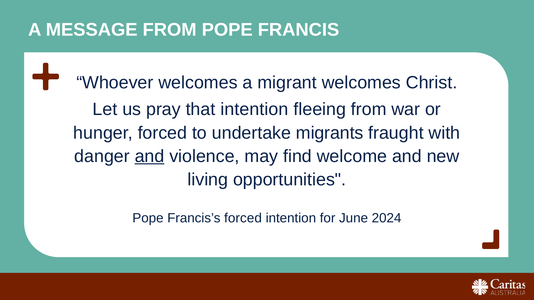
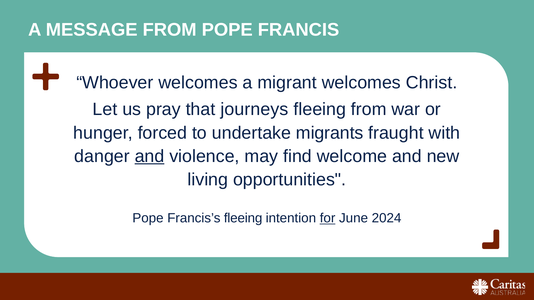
that intention: intention -> journeys
Francis’s forced: forced -> fleeing
for underline: none -> present
